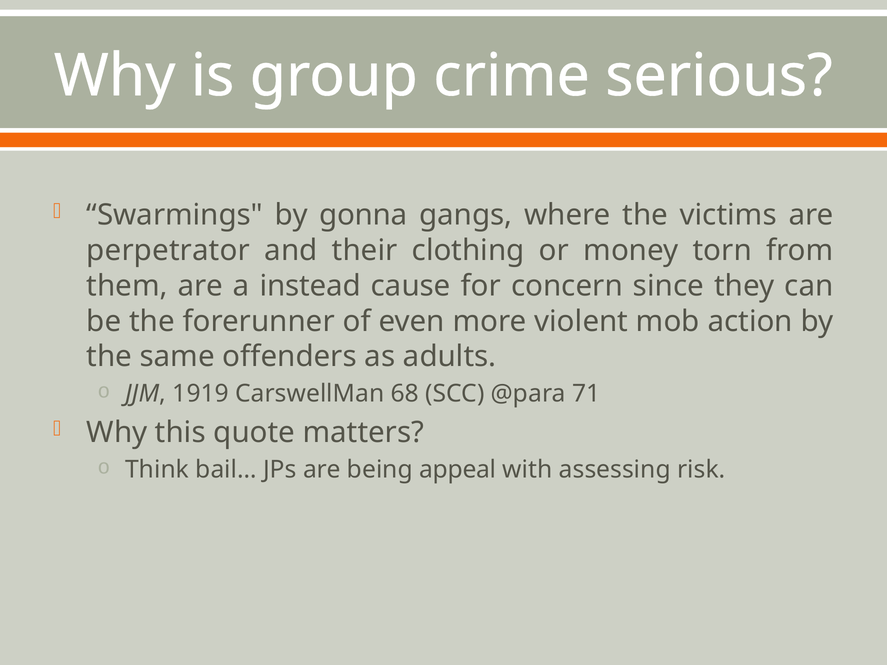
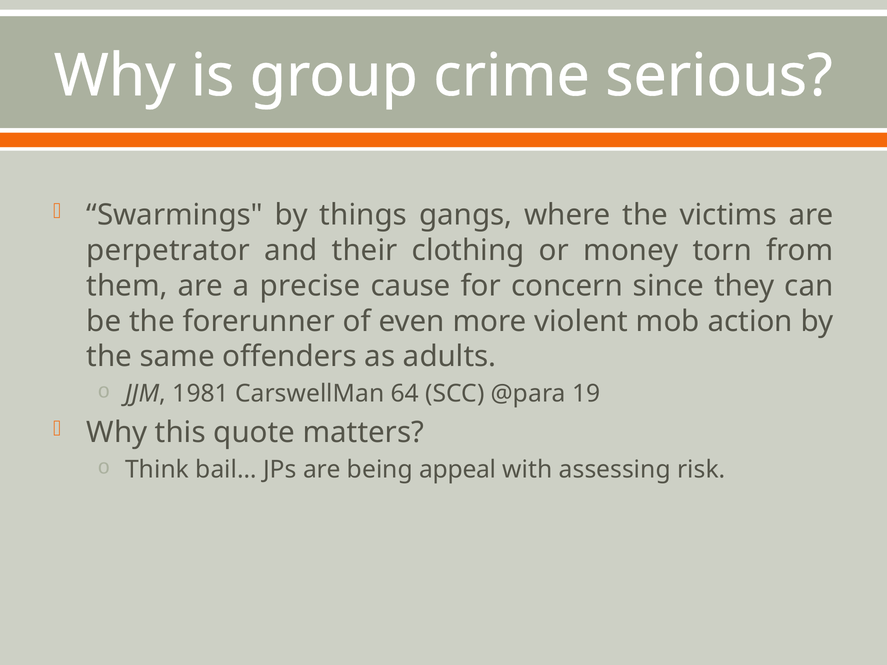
gonna: gonna -> things
instead: instead -> precise
1919: 1919 -> 1981
68: 68 -> 64
71: 71 -> 19
